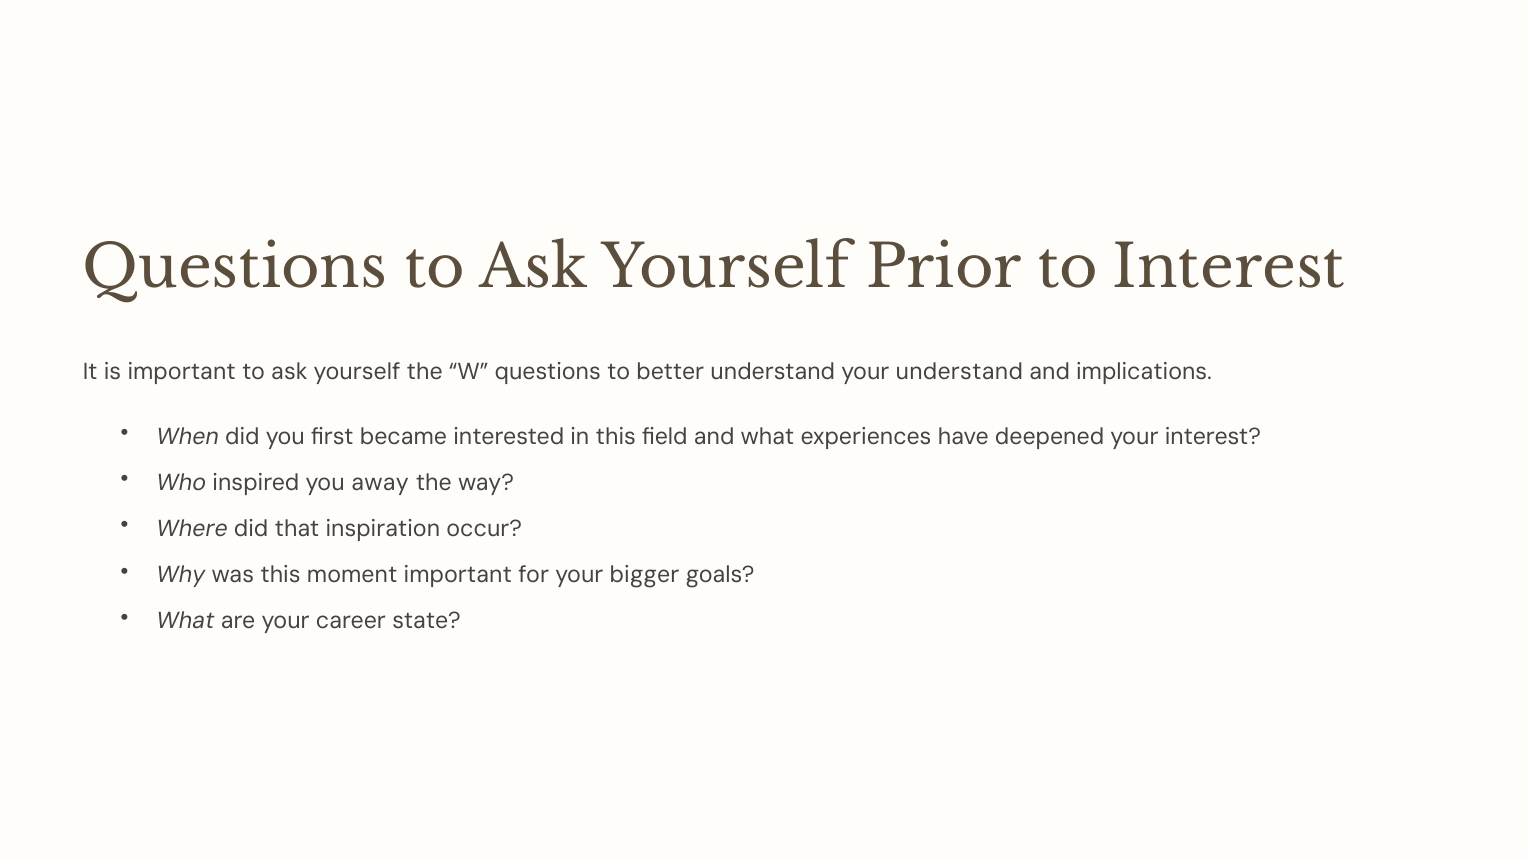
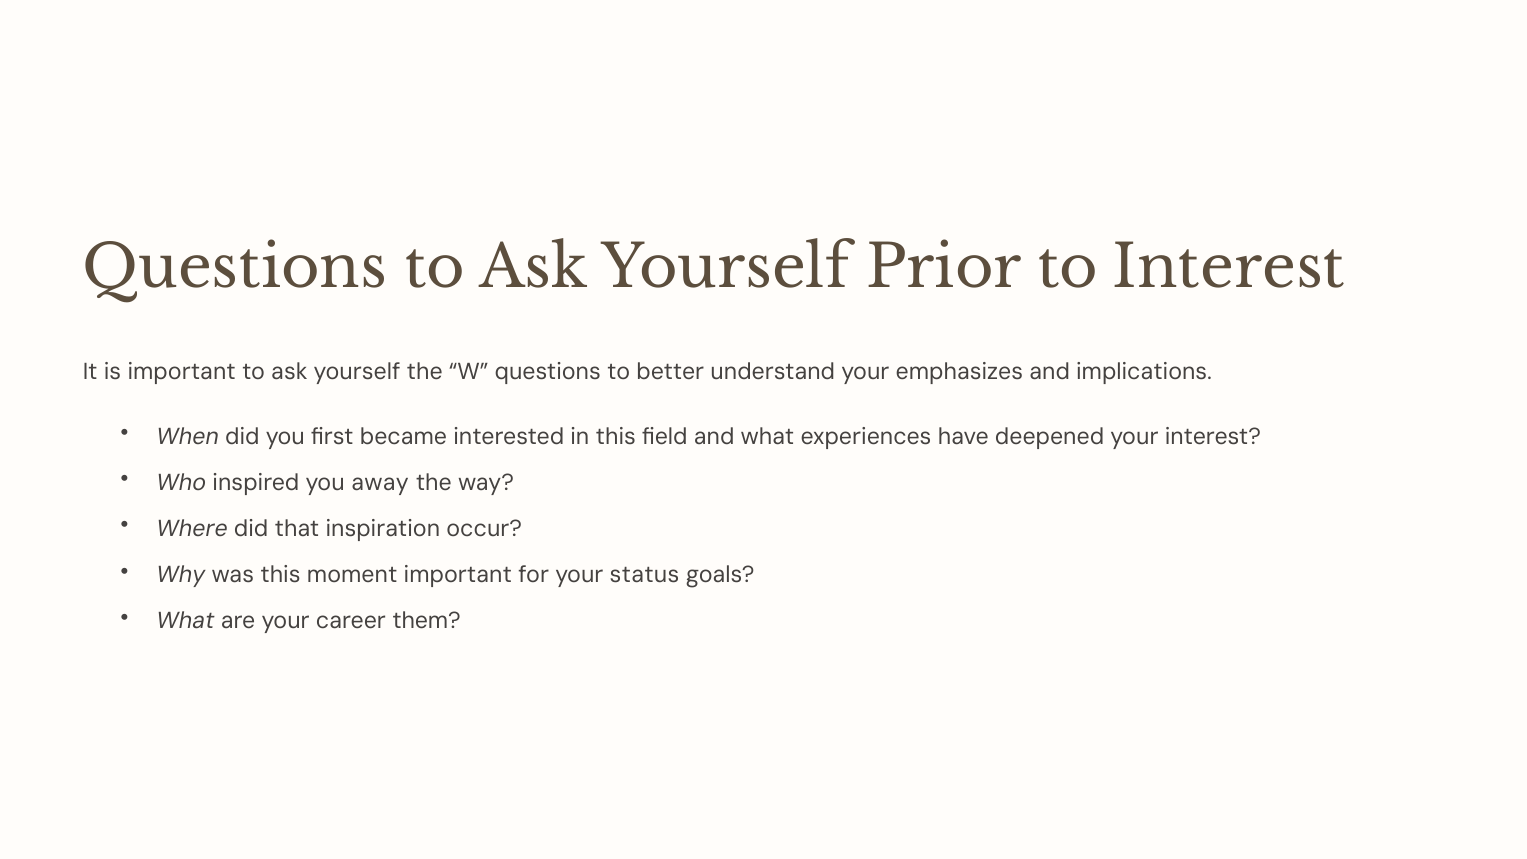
your understand: understand -> emphasizes
bigger: bigger -> status
state: state -> them
